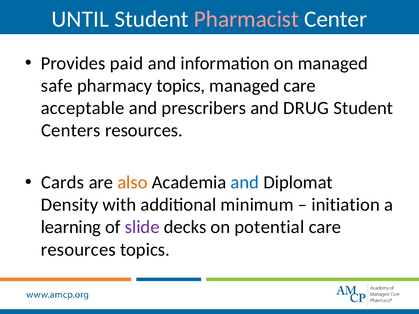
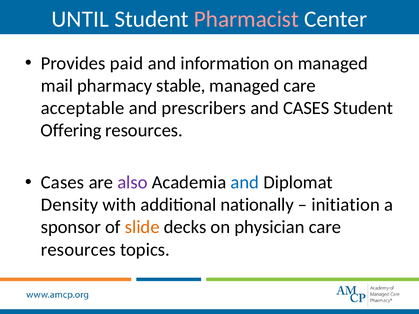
safe: safe -> mail
pharmacy topics: topics -> stable
and DRUG: DRUG -> CASES
Centers: Centers -> Offering
Cards at (63, 183): Cards -> Cases
also colour: orange -> purple
minimum: minimum -> nationally
learning: learning -> sponsor
slide colour: purple -> orange
potential: potential -> physician
